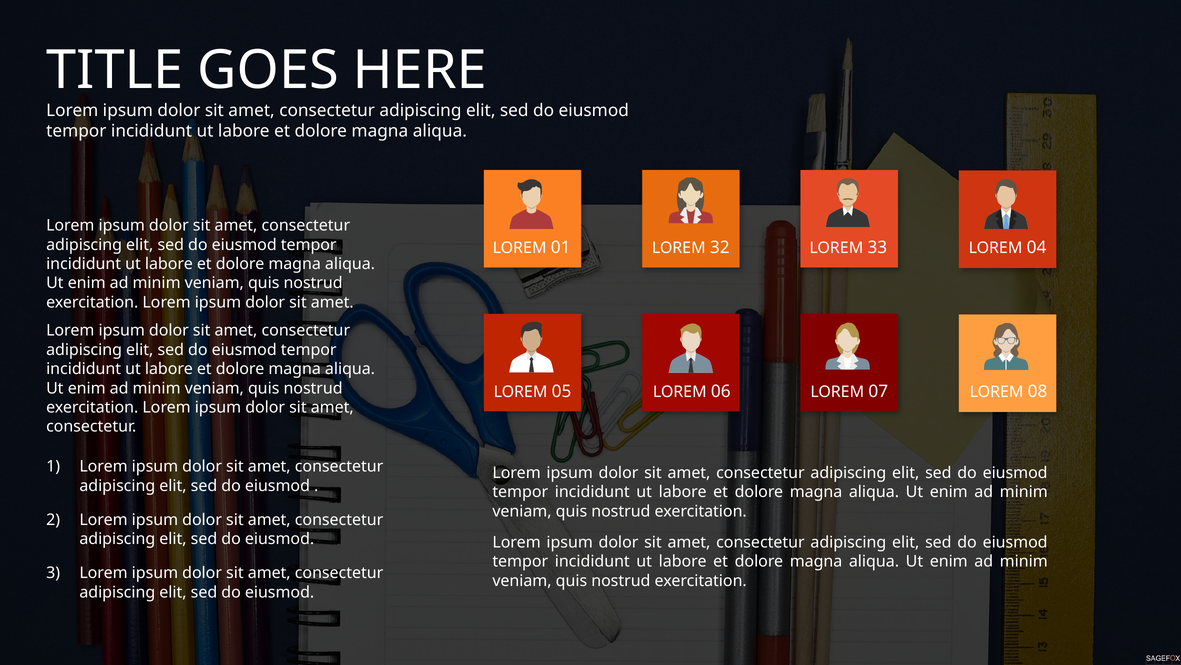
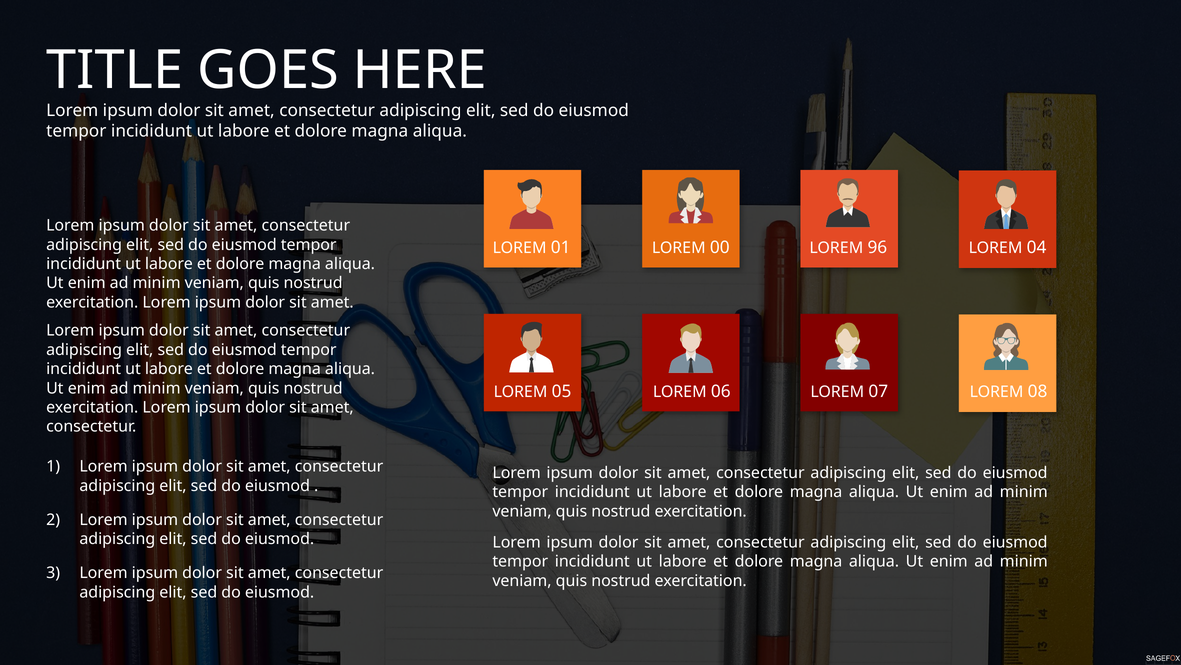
32: 32 -> 00
33: 33 -> 96
